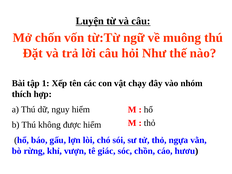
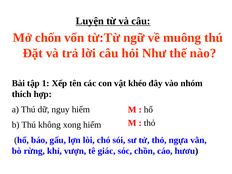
chạy: chạy -> khéo
được: được -> xong
